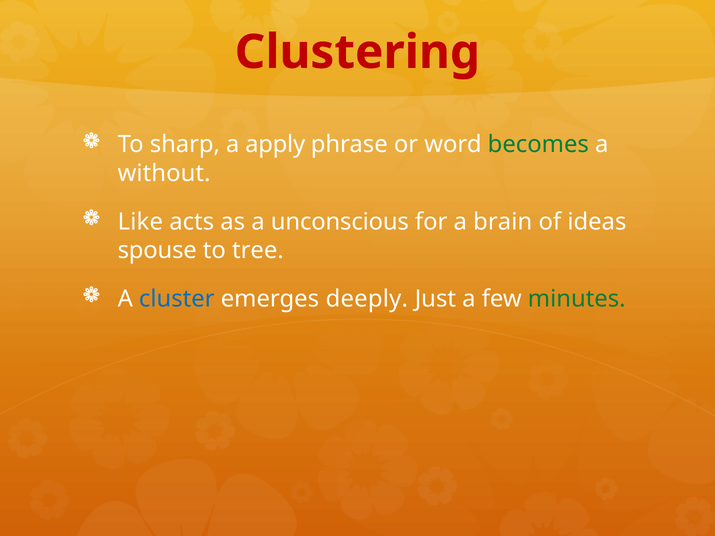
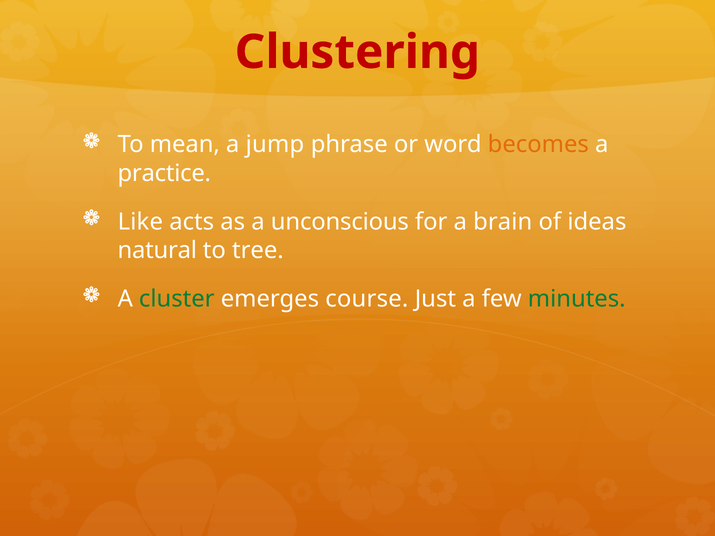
sharp: sharp -> mean
apply: apply -> jump
becomes colour: green -> orange
without: without -> practice
spouse: spouse -> natural
cluster colour: blue -> green
deeply: deeply -> course
